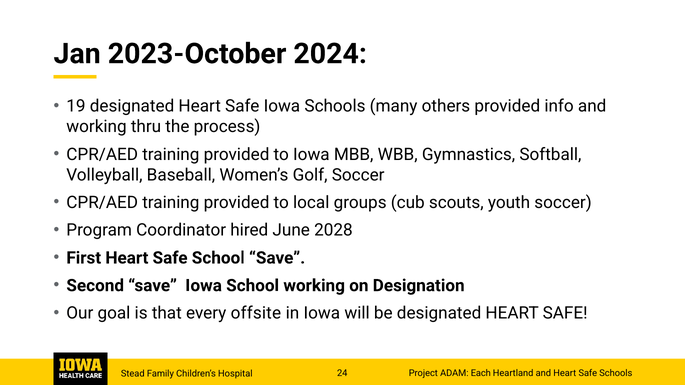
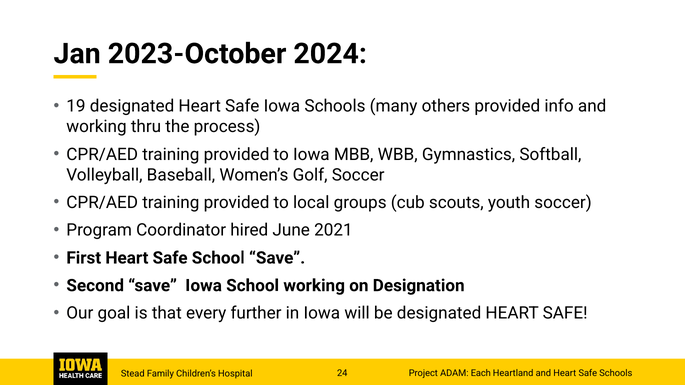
2028: 2028 -> 2021
offsite: offsite -> further
